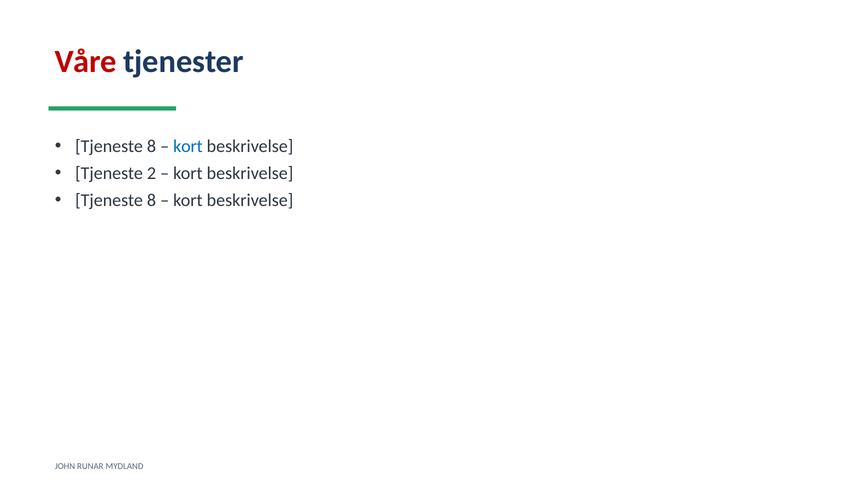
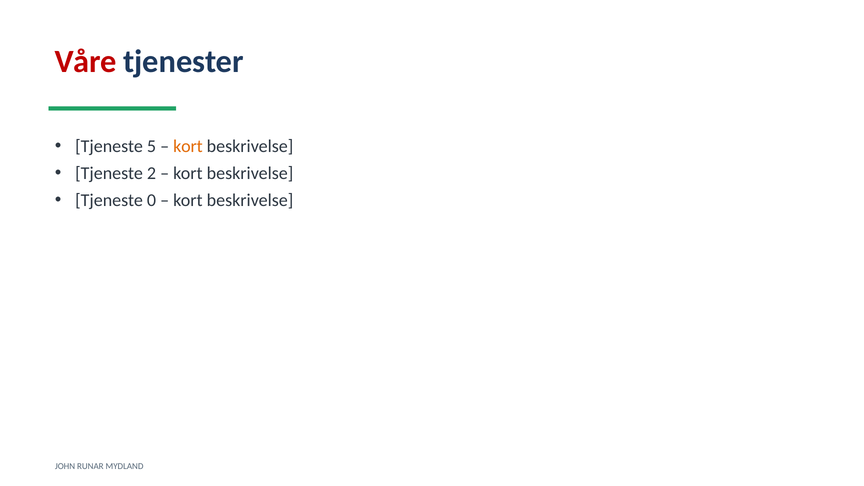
8 at (151, 146): 8 -> 5
kort at (188, 146) colour: blue -> orange
8 at (151, 200): 8 -> 0
